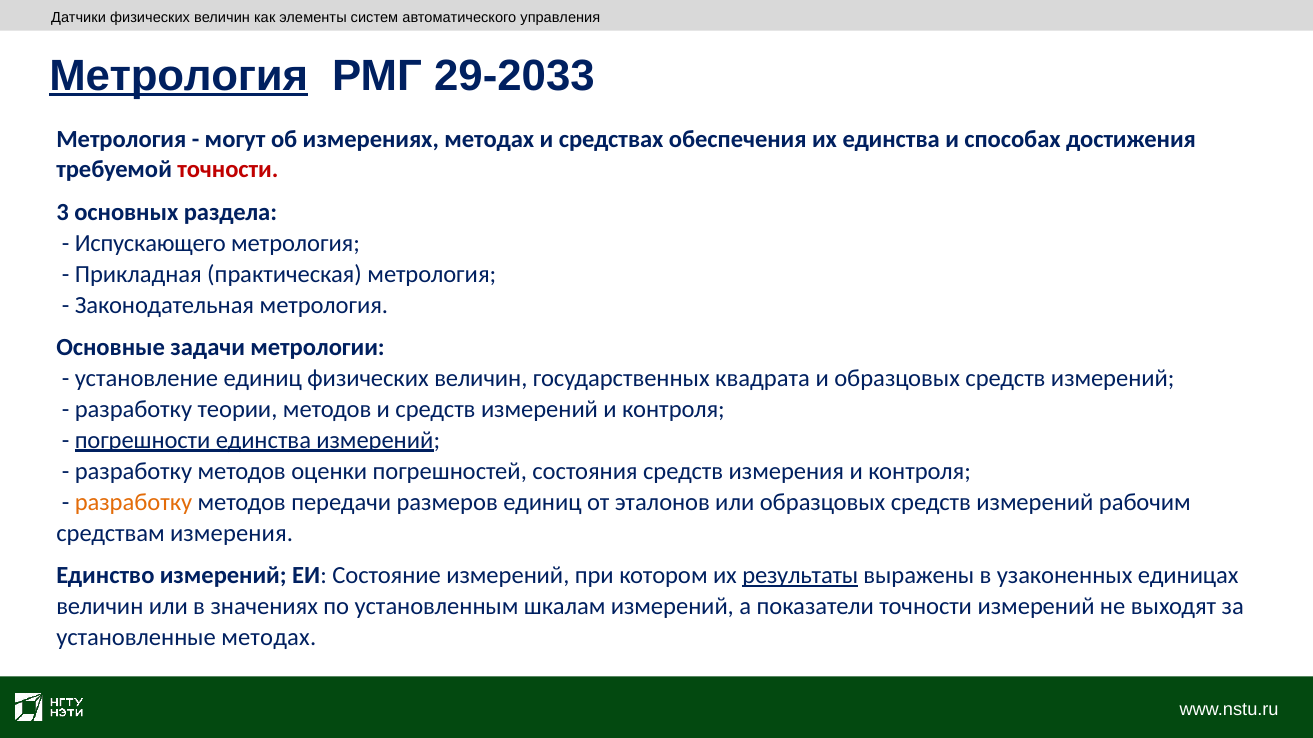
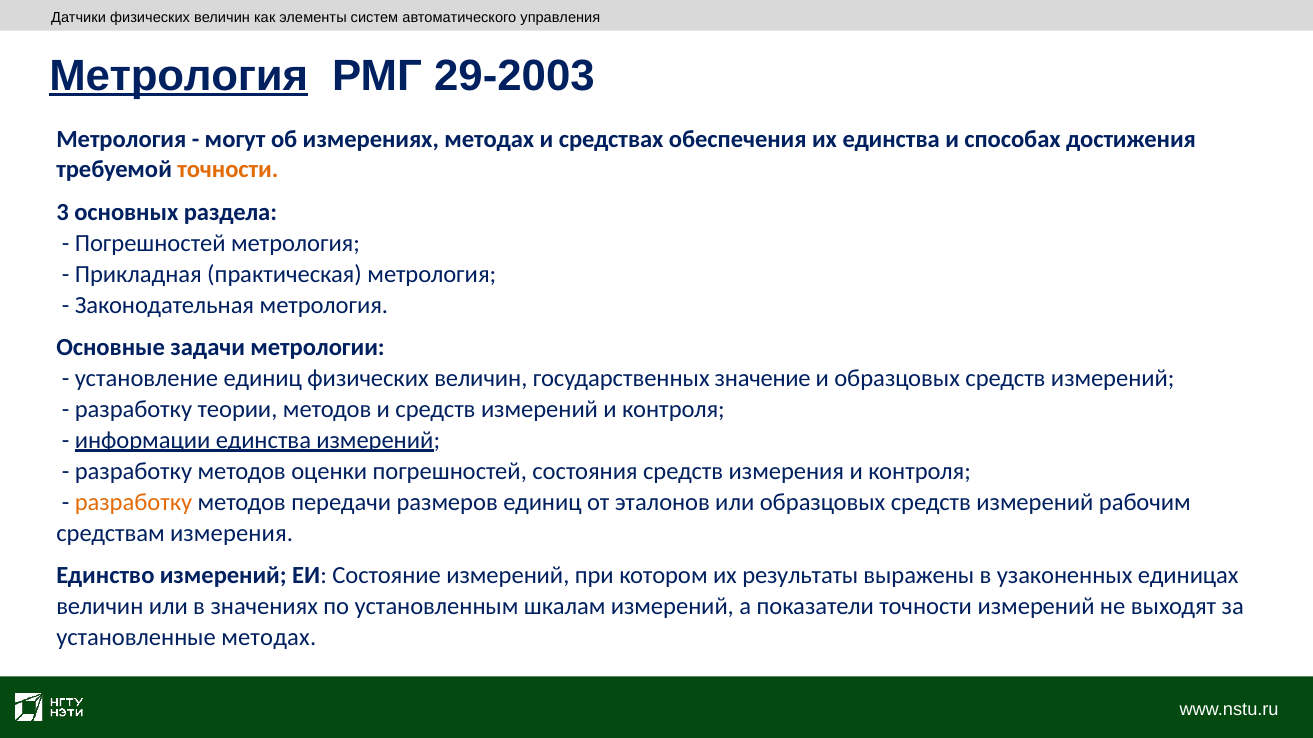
29-2033: 29-2033 -> 29-2003
точности at (228, 170) colour: red -> orange
Испускающего at (150, 243): Испускающего -> Погрешностей
квадрата: квадрата -> значение
погрешности: погрешности -> информации
результаты underline: present -> none
